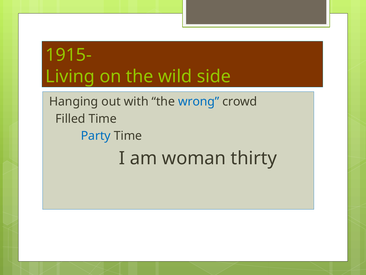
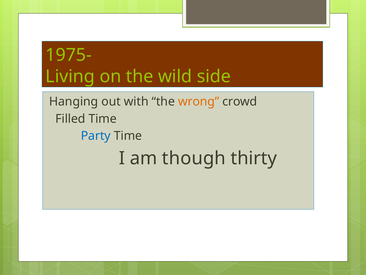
1915-: 1915- -> 1975-
wrong colour: blue -> orange
woman: woman -> though
